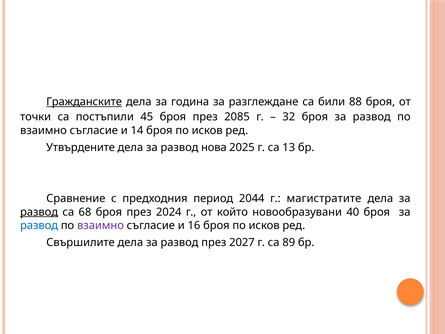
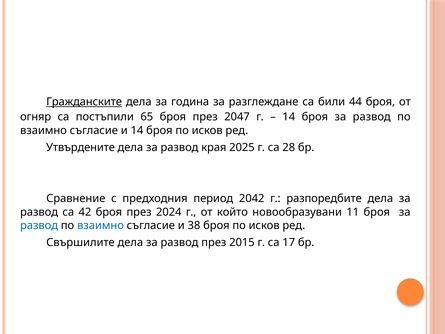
88: 88 -> 44
точки: точки -> огняр
45: 45 -> 65
2085: 2085 -> 2047
32 at (289, 117): 32 -> 14
нова: нова -> края
13: 13 -> 28
2044: 2044 -> 2042
магистратите: магистратите -> разпоредбите
развод at (39, 212) underline: present -> none
68: 68 -> 42
40: 40 -> 11
взаимно at (100, 225) colour: purple -> blue
16: 16 -> 38
2027: 2027 -> 2015
89: 89 -> 17
